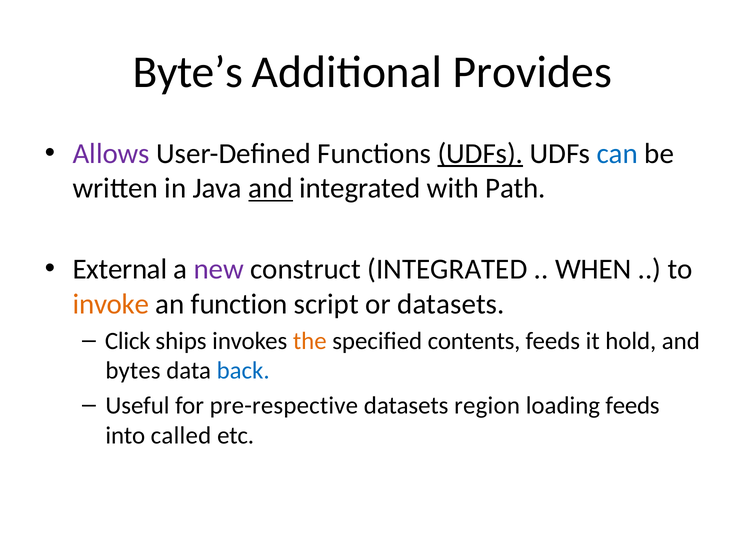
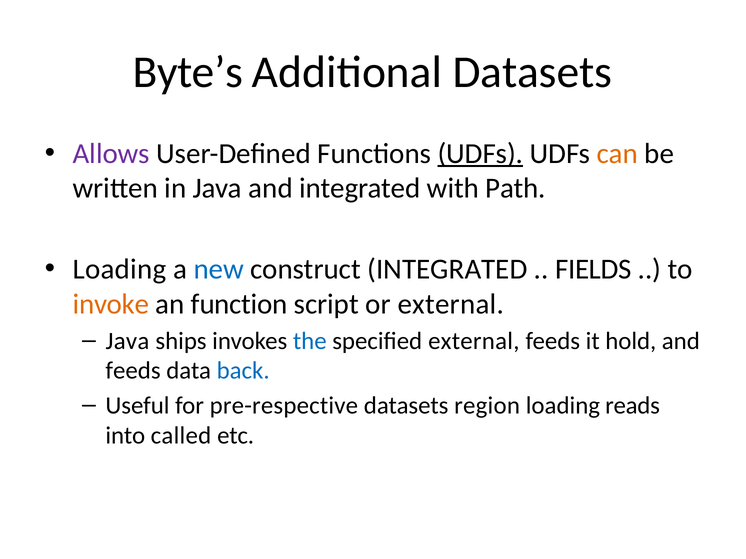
Additional Provides: Provides -> Datasets
can colour: blue -> orange
and at (271, 188) underline: present -> none
External at (120, 270): External -> Loading
new colour: purple -> blue
WHEN: WHEN -> FIELDS
or datasets: datasets -> external
Click at (128, 341): Click -> Java
the colour: orange -> blue
specified contents: contents -> external
bytes at (133, 371): bytes -> feeds
loading feeds: feeds -> reads
